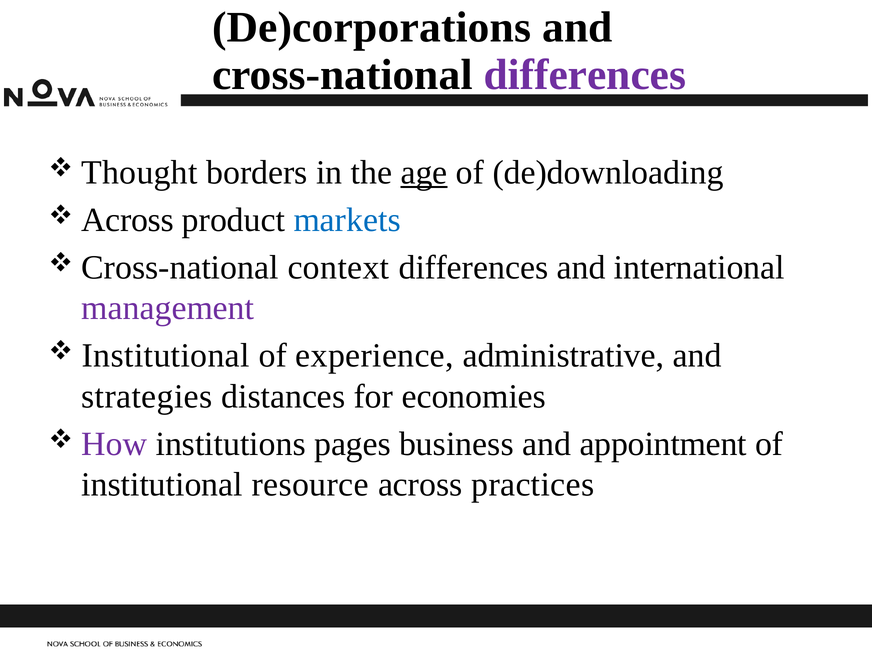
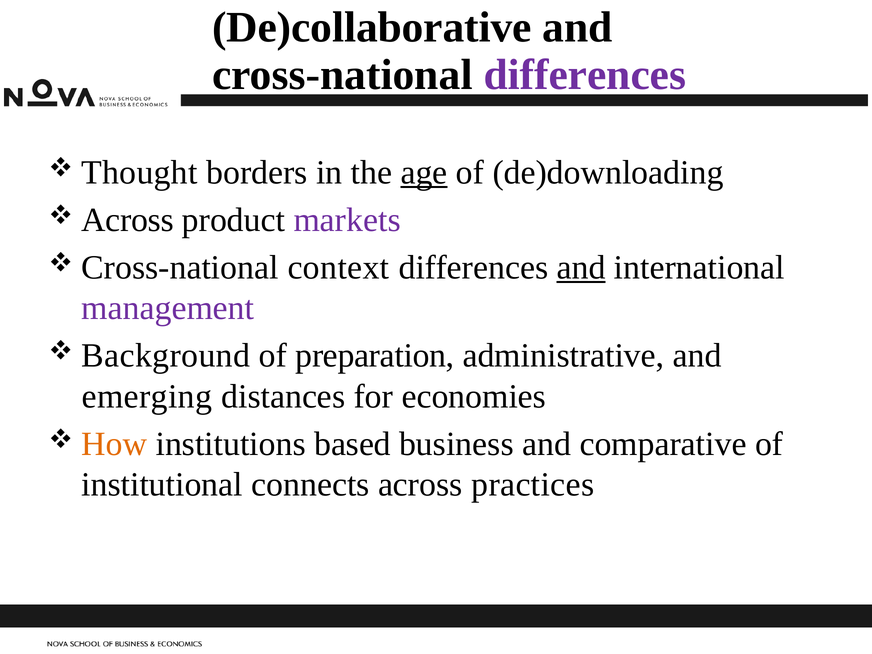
De)corporations: De)corporations -> De)collaborative
markets colour: blue -> purple
and at (581, 267) underline: none -> present
Institutional at (166, 356): Institutional -> Background
experience: experience -> preparation
strategies: strategies -> emerging
How colour: purple -> orange
pages: pages -> based
appointment: appointment -> comparative
resource: resource -> connects
